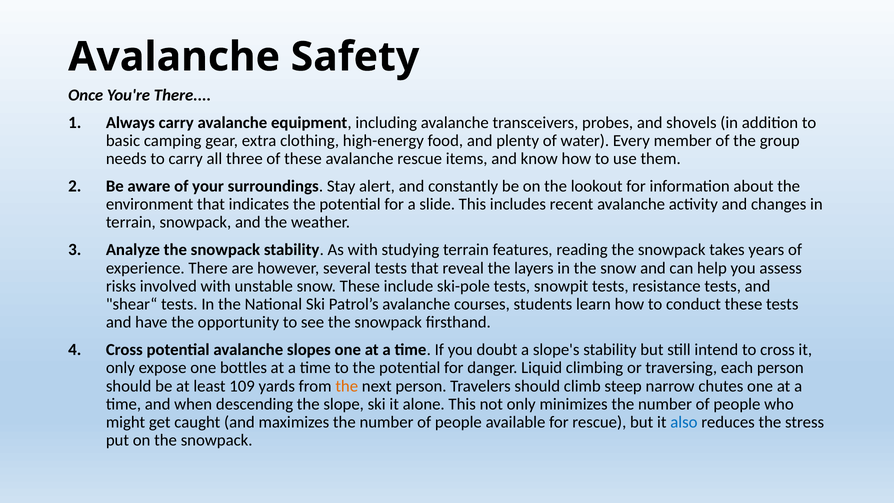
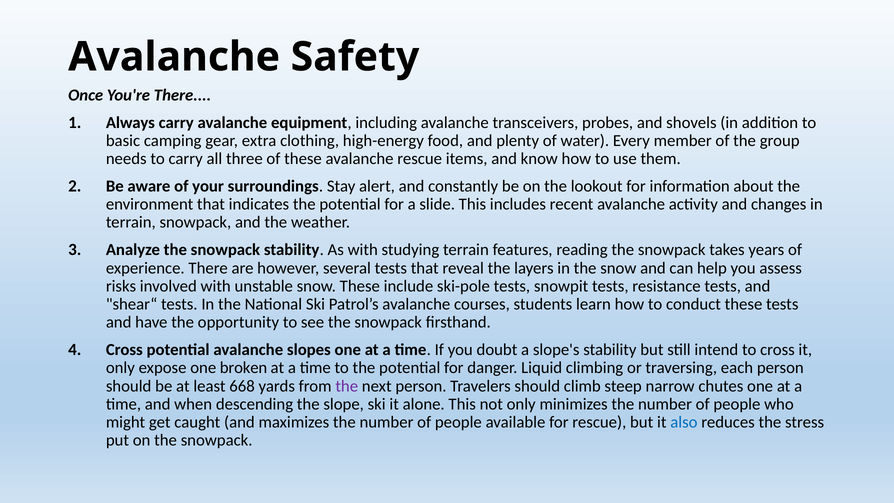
bottles: bottles -> broken
109: 109 -> 668
the at (347, 386) colour: orange -> purple
